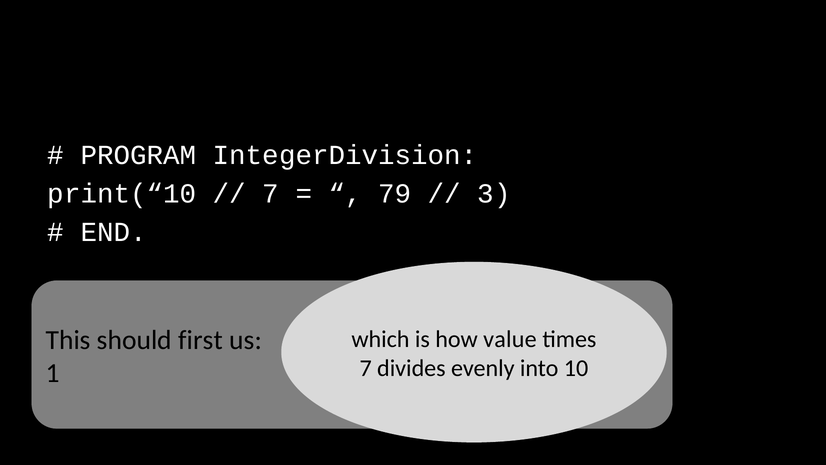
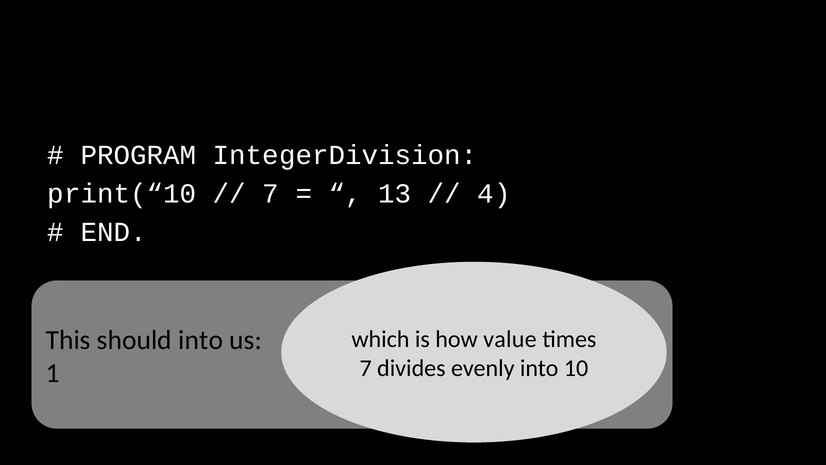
79: 79 -> 13
3: 3 -> 4
should first: first -> into
